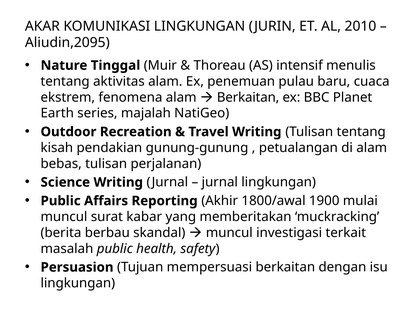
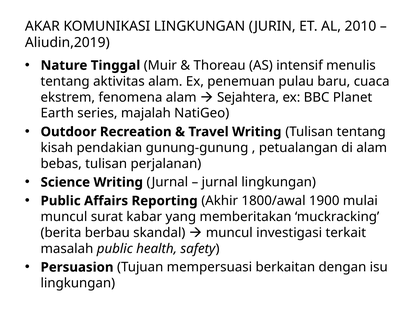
Aliudin,2095: Aliudin,2095 -> Aliudin,2019
Berkaitan at (248, 97): Berkaitan -> Sejahtera
